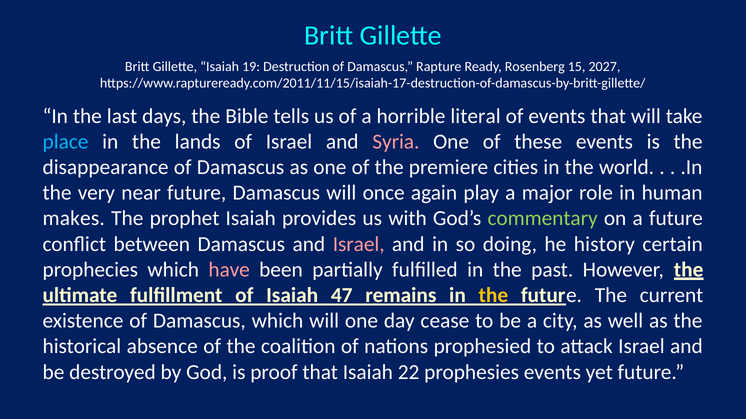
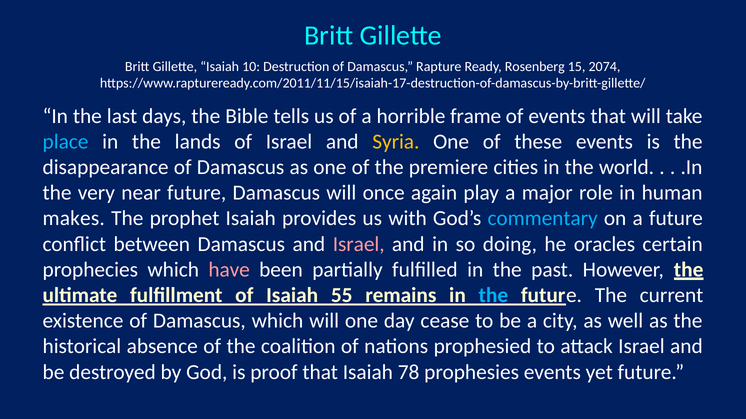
19: 19 -> 10
2027: 2027 -> 2074
literal: literal -> frame
Syria colour: pink -> yellow
commentary colour: light green -> light blue
history: history -> oracles
47: 47 -> 55
the at (493, 296) colour: yellow -> light blue
22: 22 -> 78
